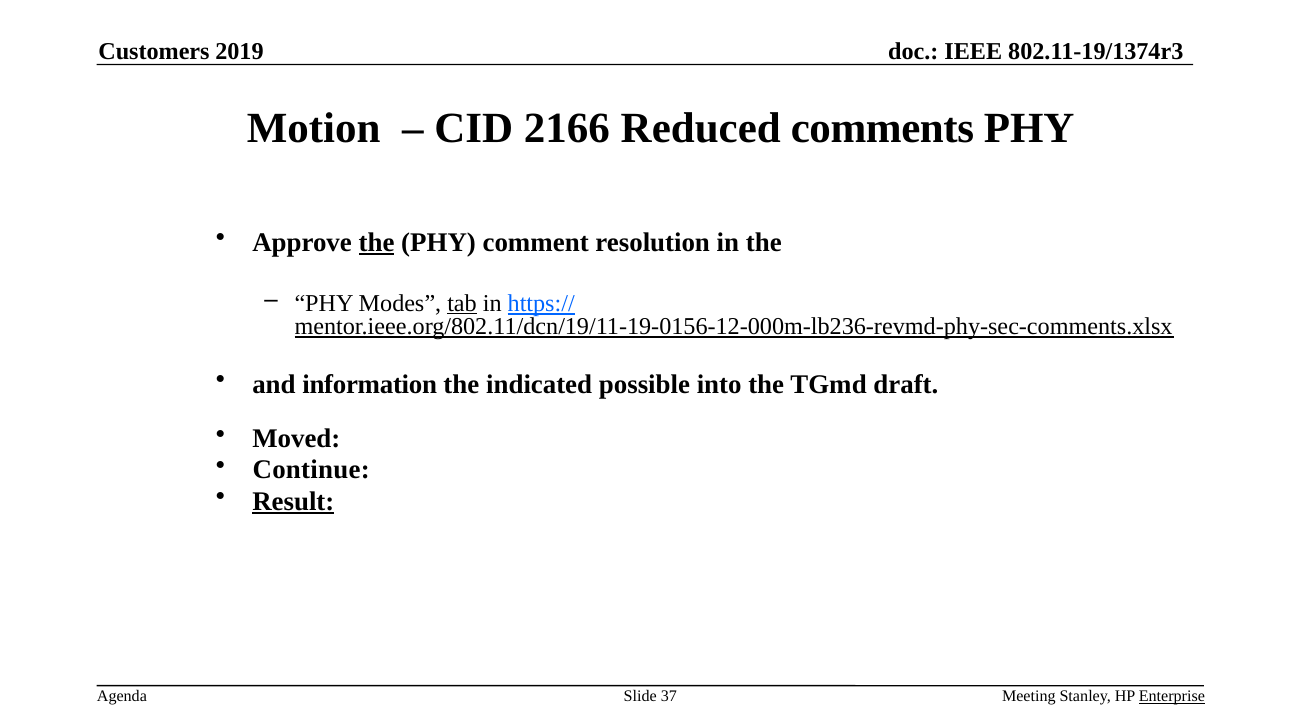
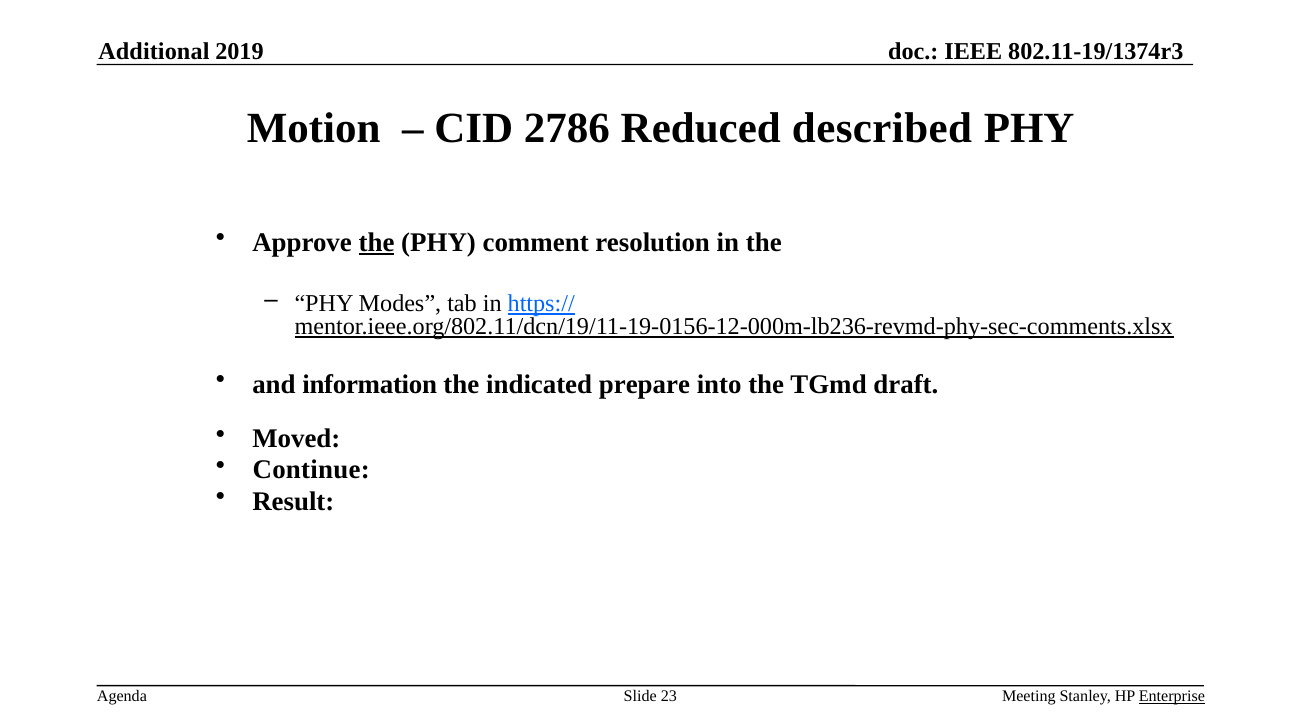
Customers: Customers -> Additional
2166: 2166 -> 2786
comments: comments -> described
tab underline: present -> none
possible: possible -> prepare
Result underline: present -> none
37: 37 -> 23
